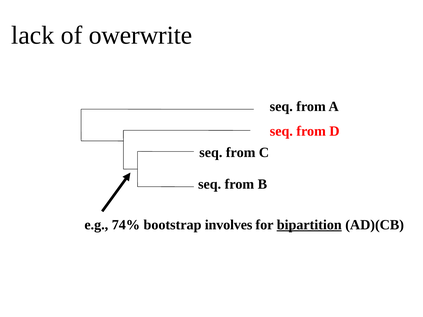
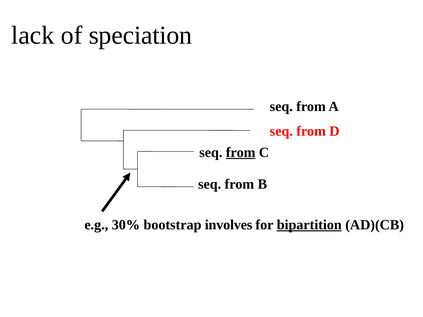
owerwrite: owerwrite -> speciation
from at (241, 153) underline: none -> present
74%: 74% -> 30%
